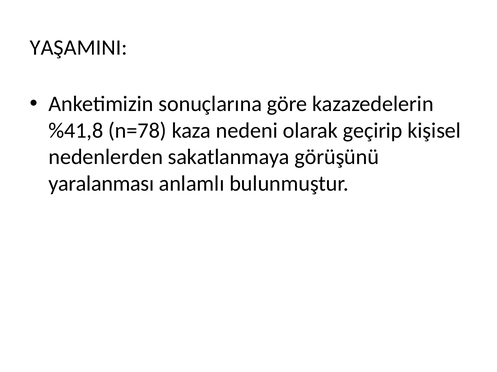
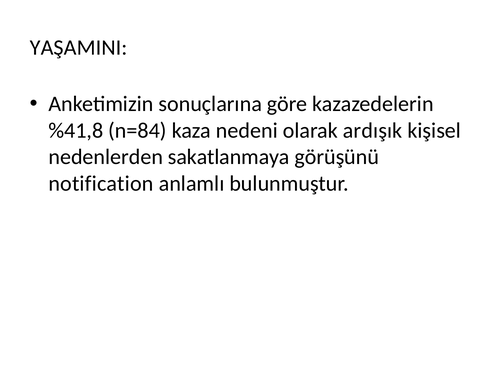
n=78: n=78 -> n=84
geçirip: geçirip -> ardışık
yaralanması: yaralanması -> notification
